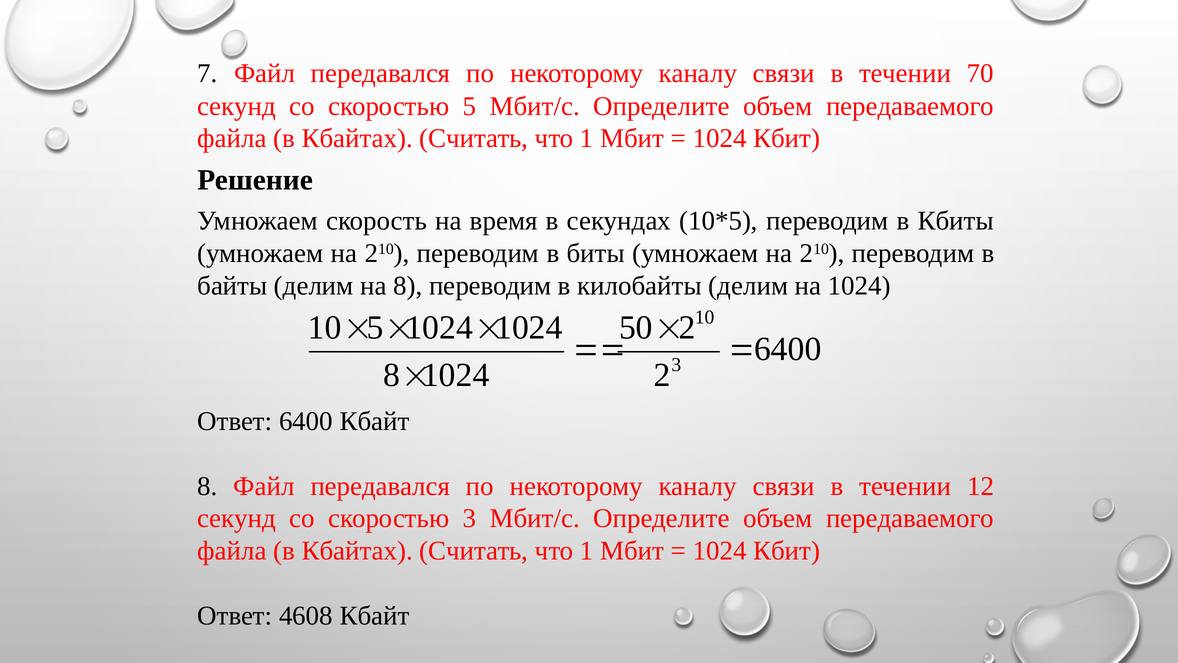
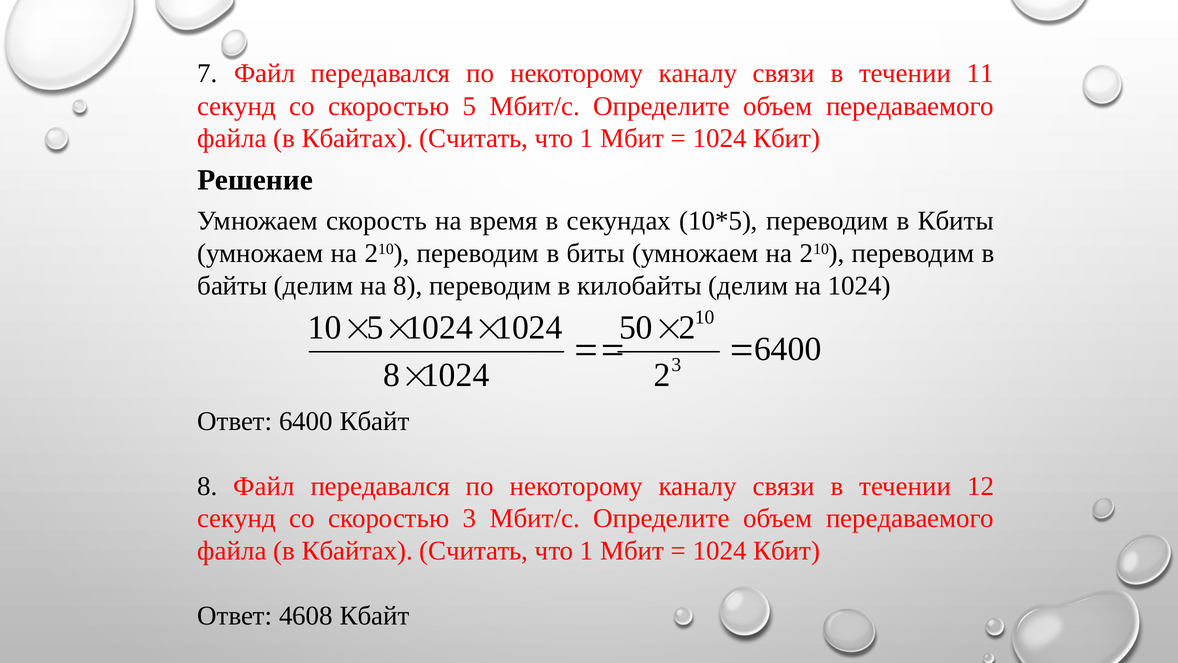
70: 70 -> 11
